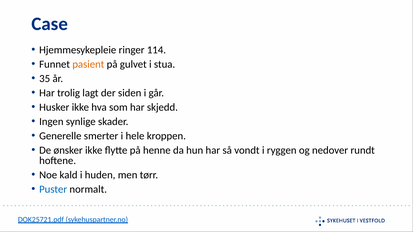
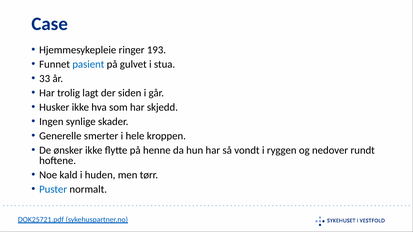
114: 114 -> 193
pasient colour: orange -> blue
35: 35 -> 33
